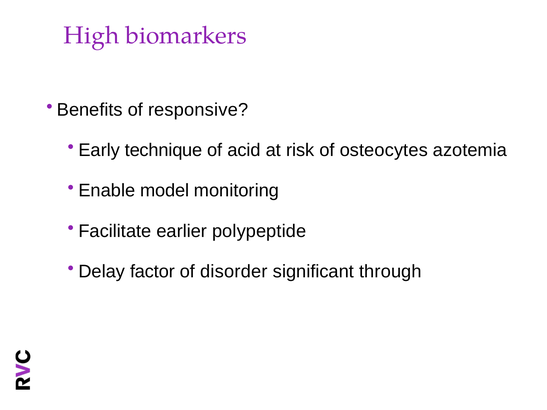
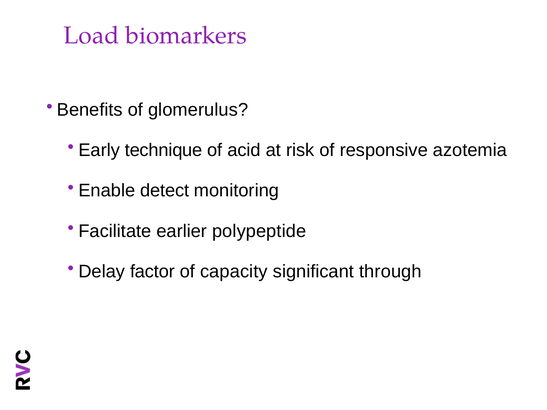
High: High -> Load
responsive: responsive -> glomerulus
osteocytes: osteocytes -> responsive
model: model -> detect
disorder: disorder -> capacity
